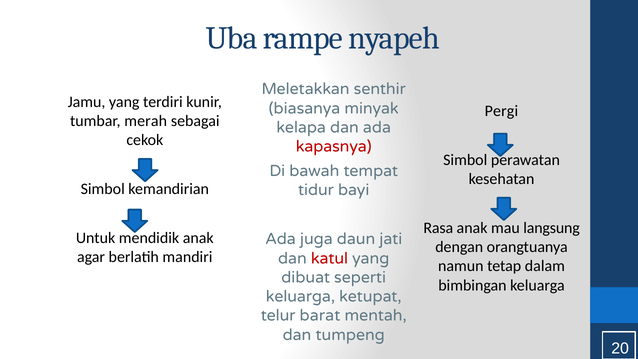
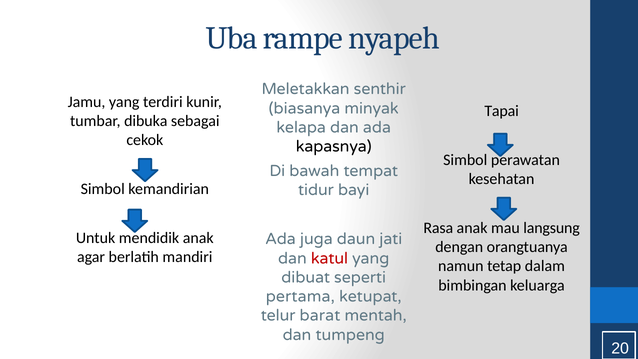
Pergi: Pergi -> Tapai
merah: merah -> dibuka
kapasnya colour: red -> black
keluarga at (300, 296): keluarga -> pertama
